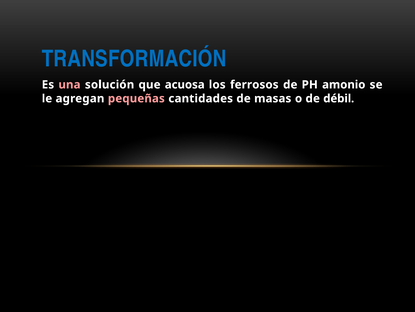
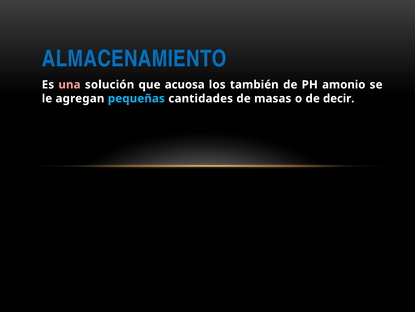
TRANSFORMACIÓN: TRANSFORMACIÓN -> ALMACENAMIENTO
ferrosos: ferrosos -> también
pequeñas colour: pink -> light blue
débil: débil -> decir
